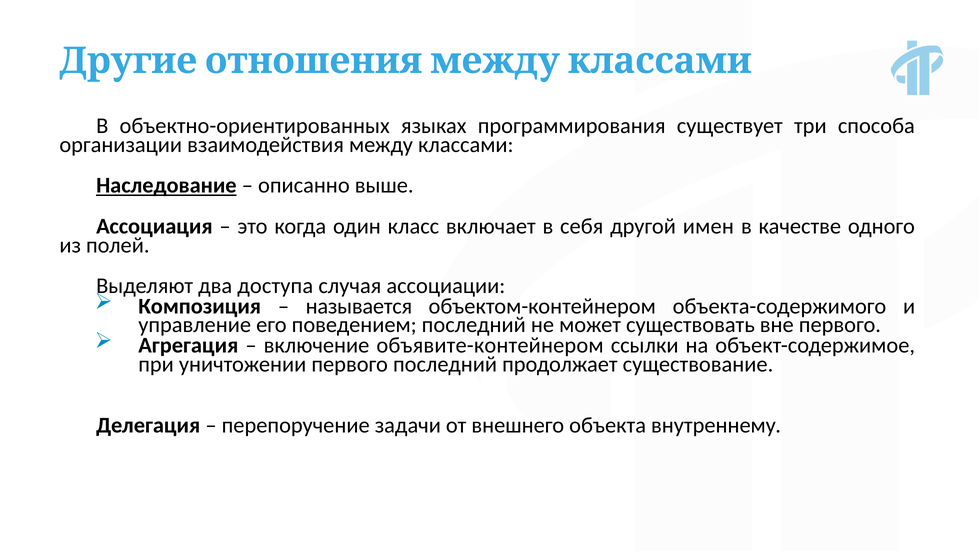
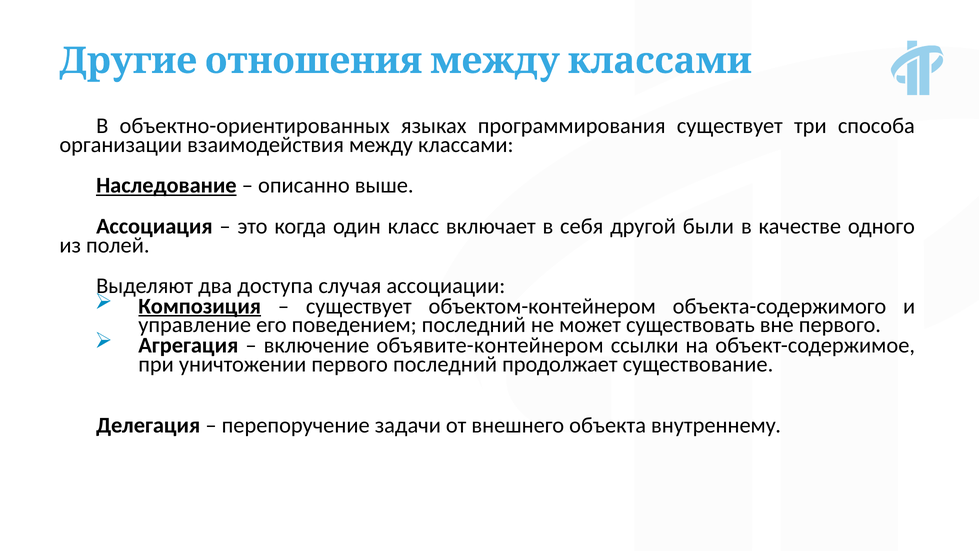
имен: имен -> были
Композиция underline: none -> present
называется at (359, 306): называется -> существует
